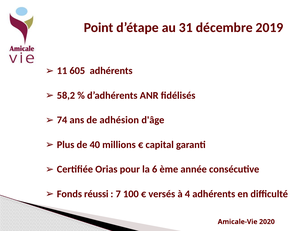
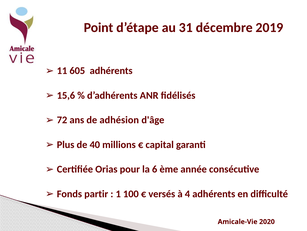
58,2: 58,2 -> 15,6
74: 74 -> 72
réussi: réussi -> partir
7: 7 -> 1
